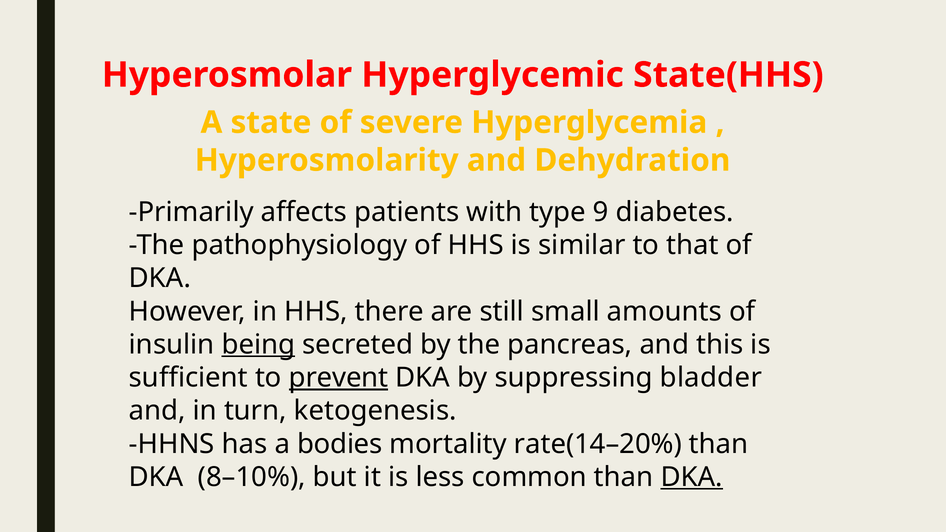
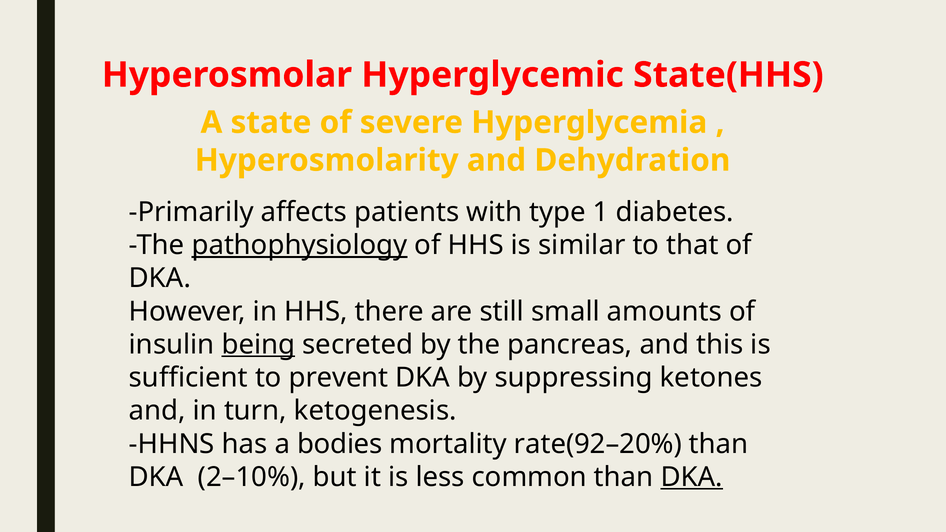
9: 9 -> 1
pathophysiology underline: none -> present
prevent underline: present -> none
bladder: bladder -> ketones
rate(14–20%: rate(14–20% -> rate(92–20%
8–10%: 8–10% -> 2–10%
